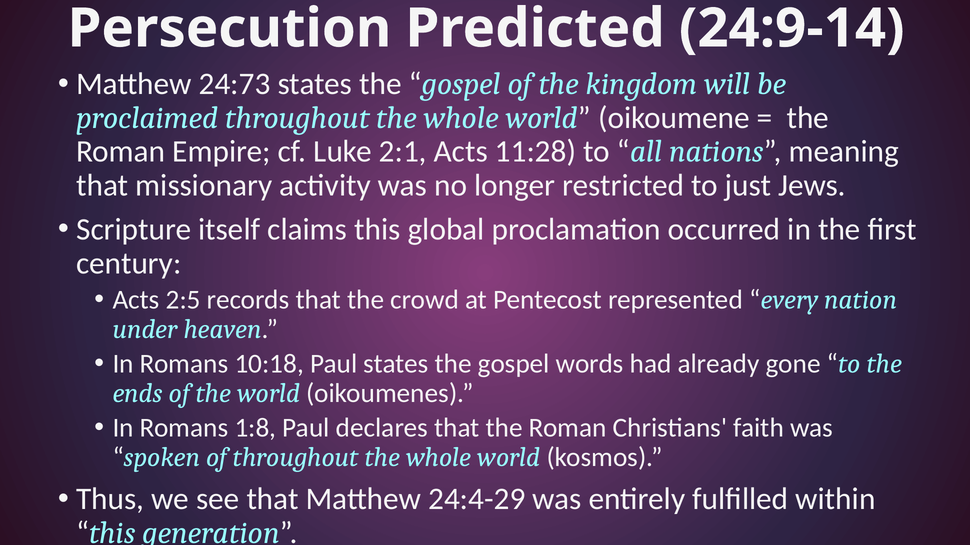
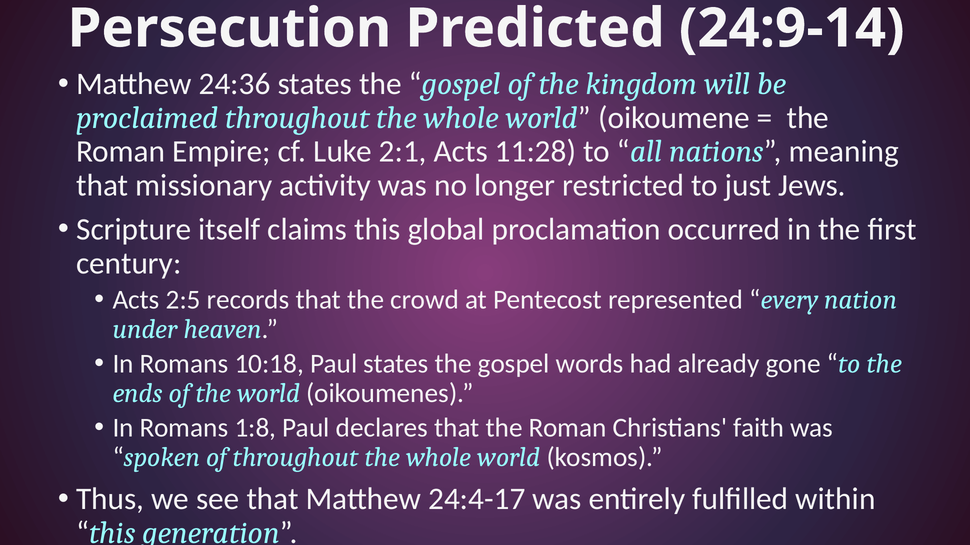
24:73: 24:73 -> 24:36
24:4-29: 24:4-29 -> 24:4-17
